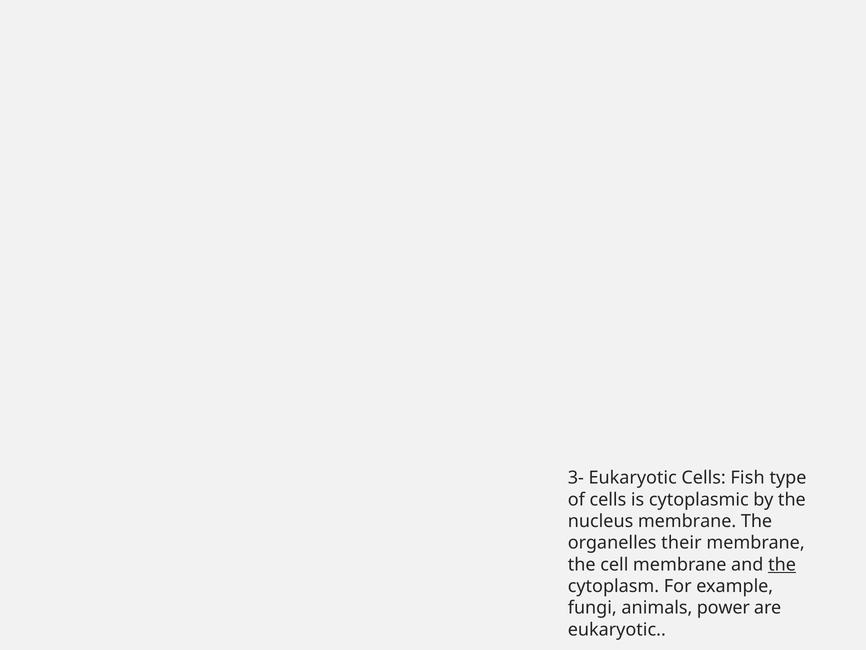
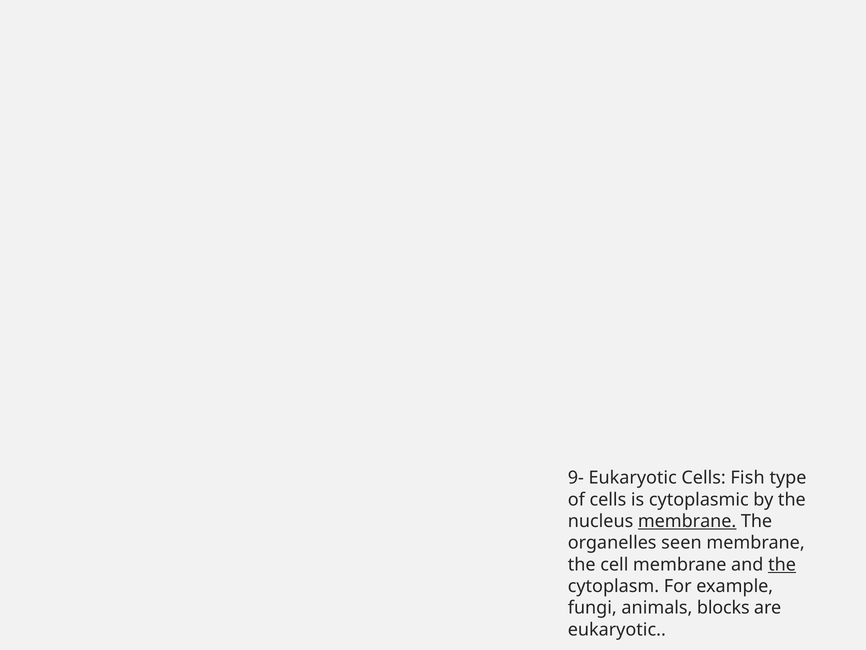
3-: 3- -> 9-
membrane at (687, 521) underline: none -> present
their: their -> seen
power: power -> blocks
